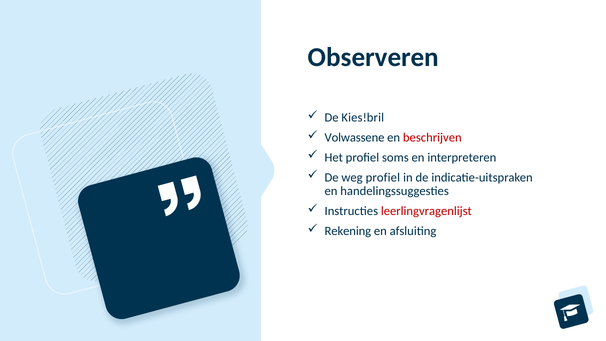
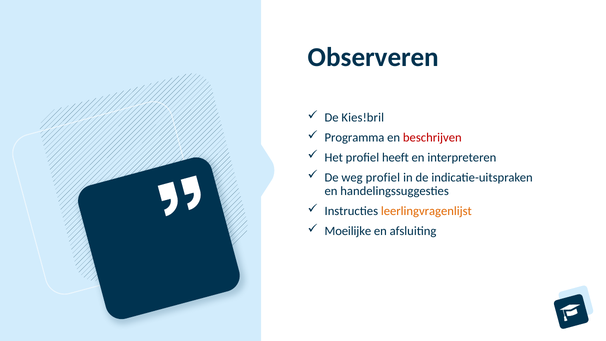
Volwassene: Volwassene -> Programma
soms: soms -> heeft
leerlingvragenlijst colour: red -> orange
Rekening: Rekening -> Moeilijke
